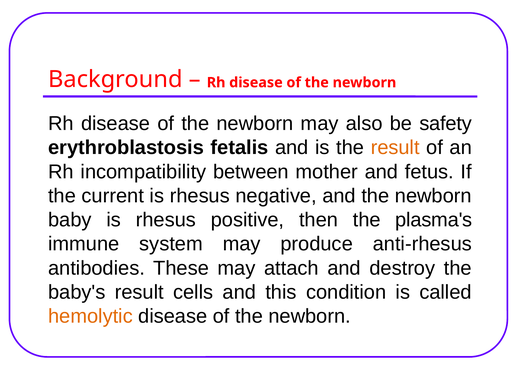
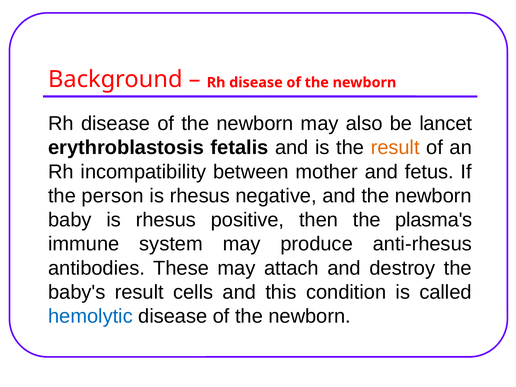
safety: safety -> lancet
current: current -> person
hemolytic colour: orange -> blue
